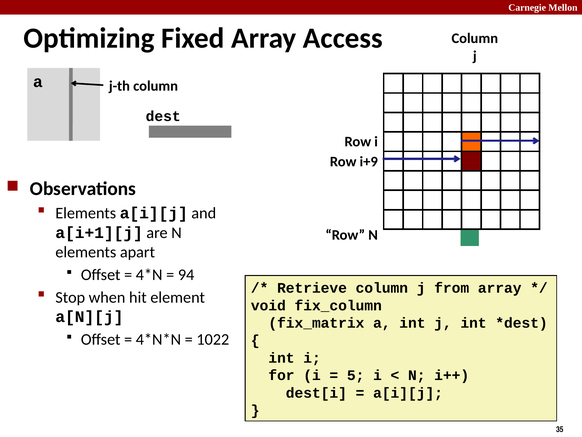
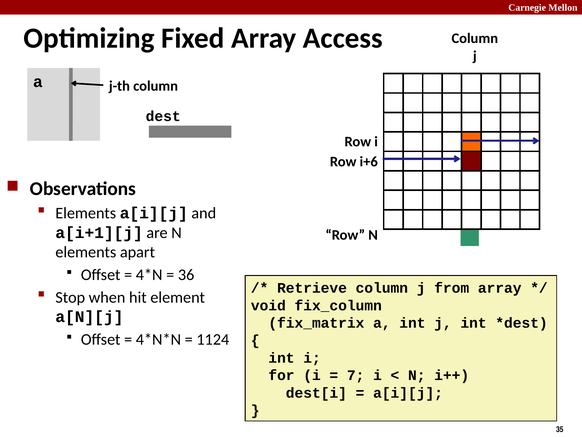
i+9: i+9 -> i+6
94: 94 -> 36
1022: 1022 -> 1124
5: 5 -> 7
